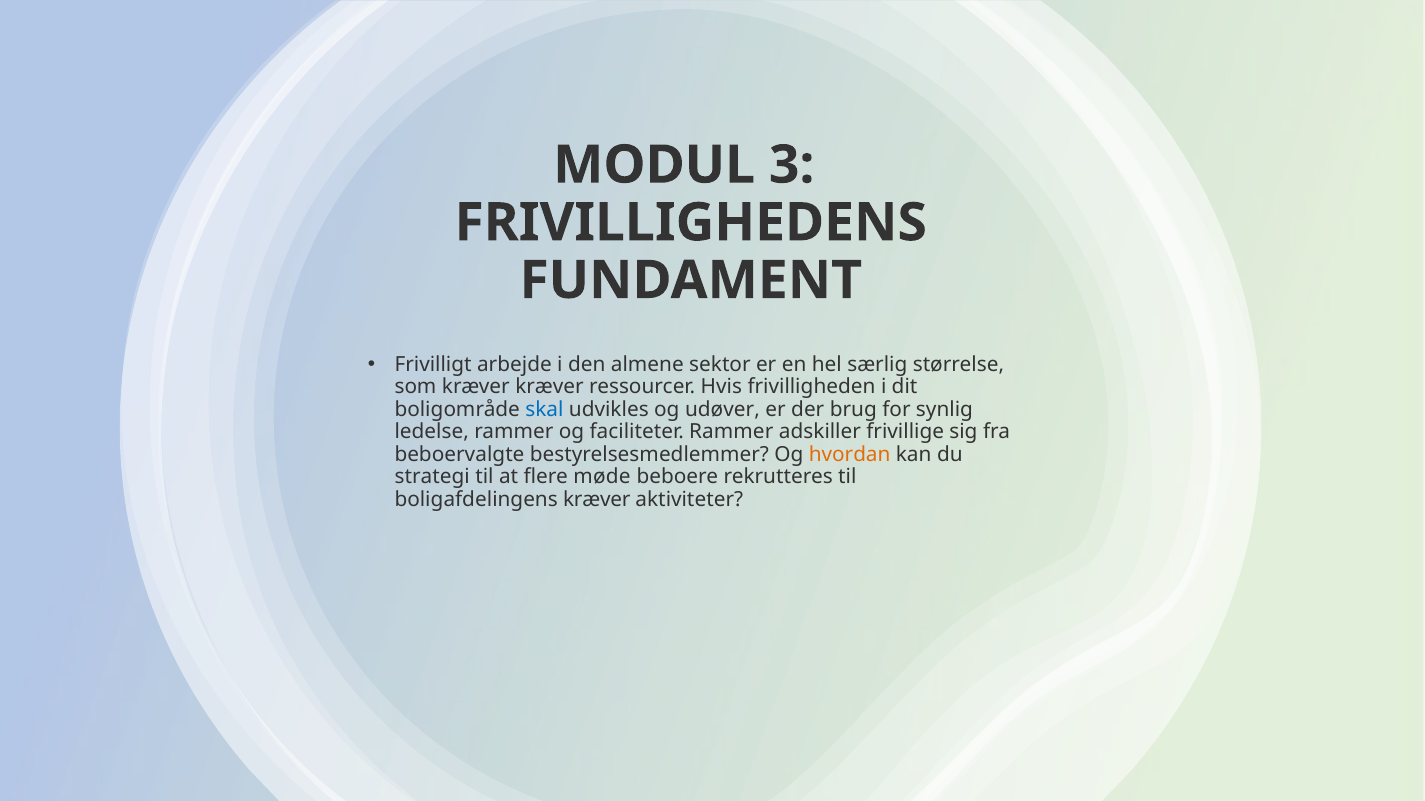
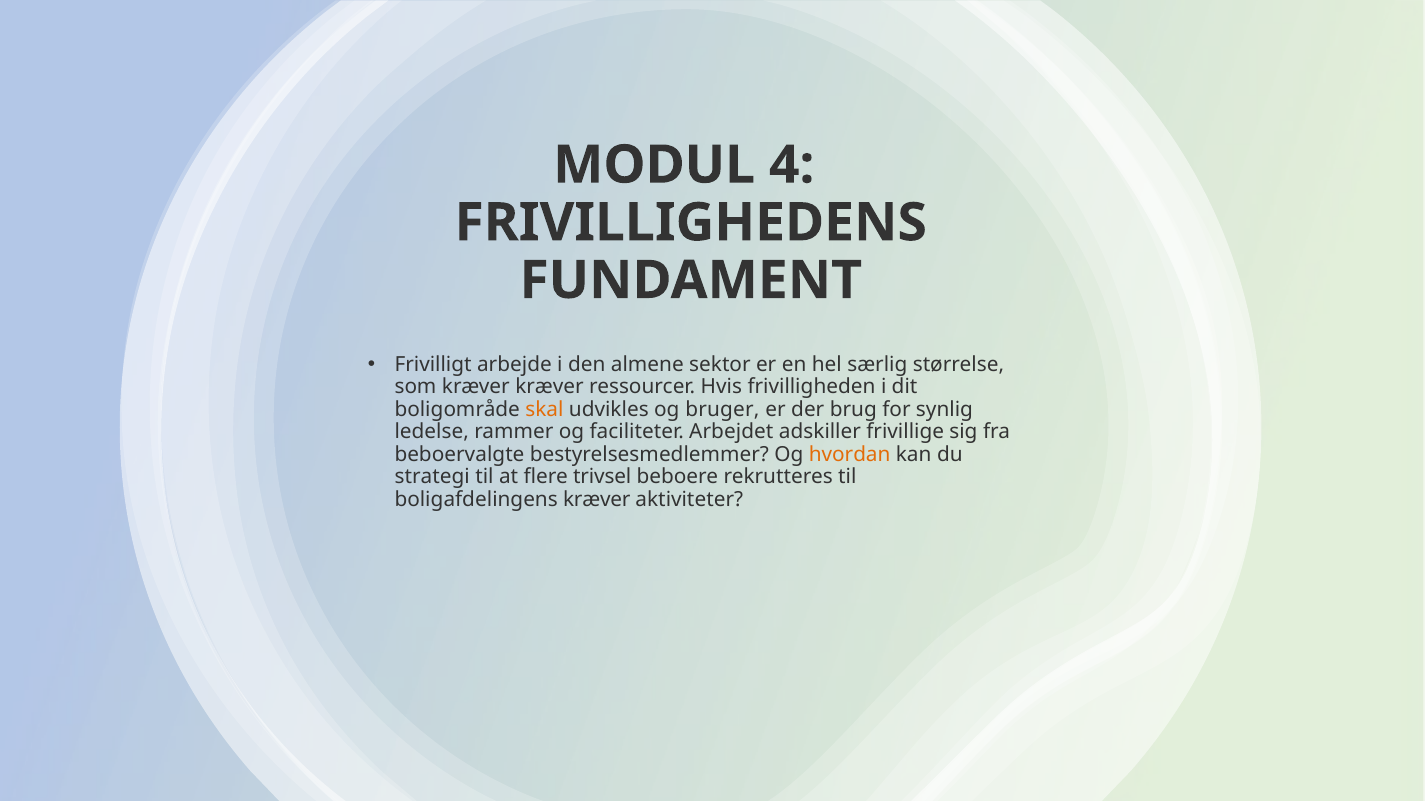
3: 3 -> 4
skal colour: blue -> orange
udøver: udøver -> bruger
faciliteter Rammer: Rammer -> Arbejdet
møde: møde -> trivsel
